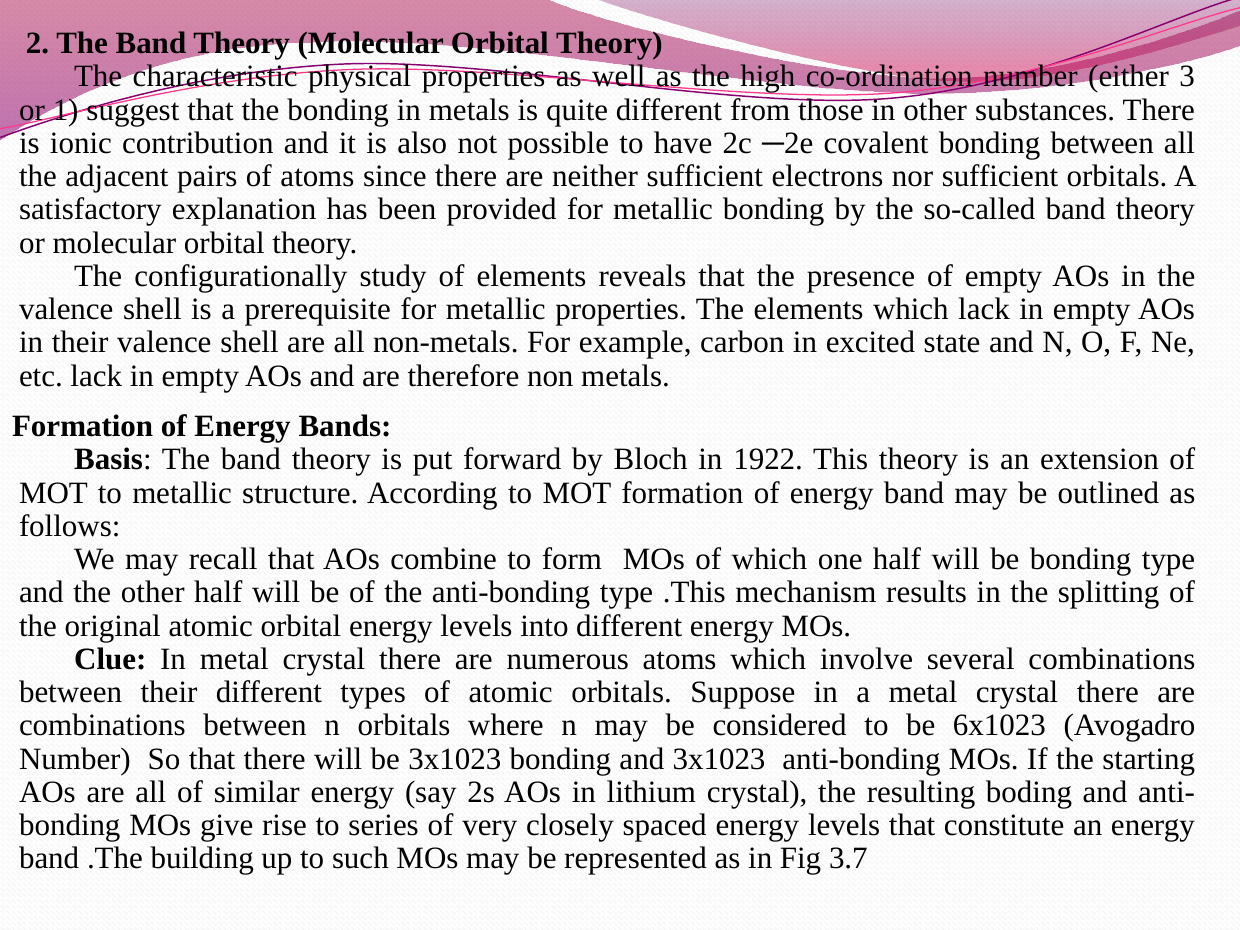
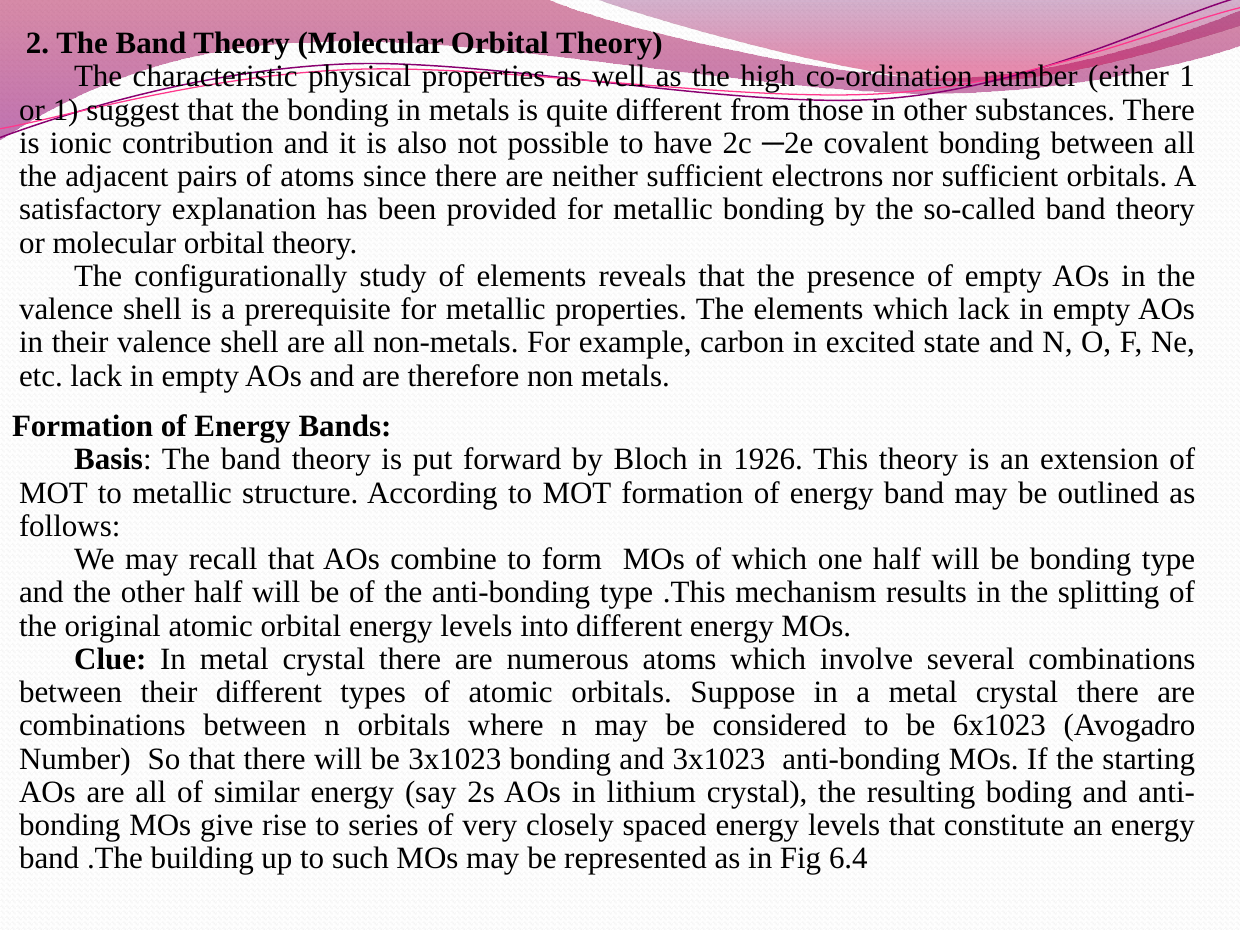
either 3: 3 -> 1
1922: 1922 -> 1926
3.7: 3.7 -> 6.4
